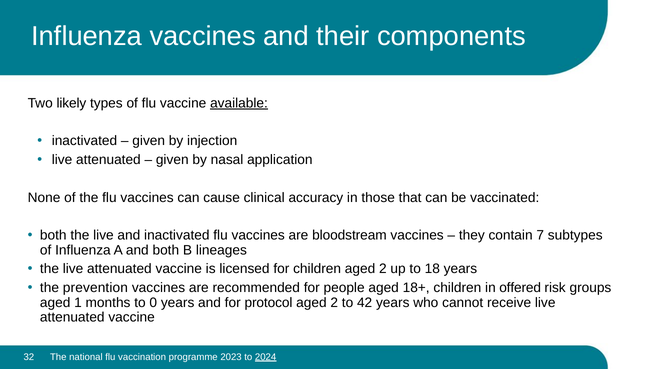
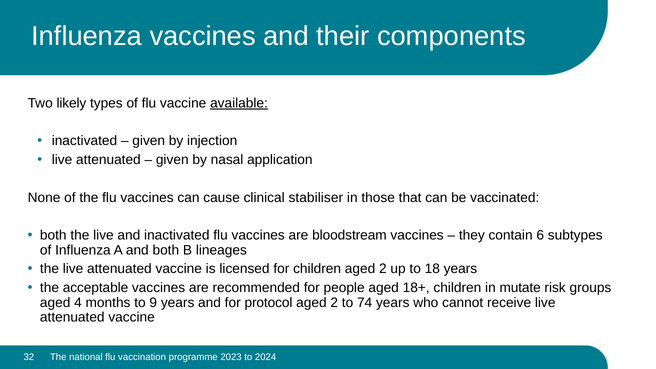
accuracy: accuracy -> stabiliser
7: 7 -> 6
prevention: prevention -> acceptable
offered: offered -> mutate
1: 1 -> 4
0: 0 -> 9
42: 42 -> 74
2024 underline: present -> none
